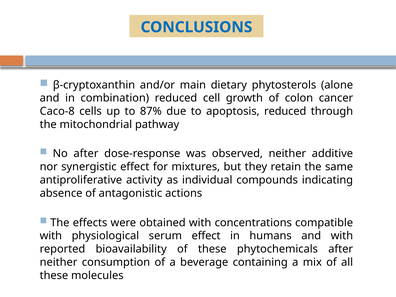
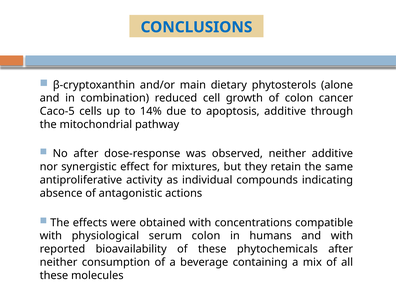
Caco-8: Caco-8 -> Caco-5
87%: 87% -> 14%
apoptosis reduced: reduced -> additive
serum effect: effect -> colon
